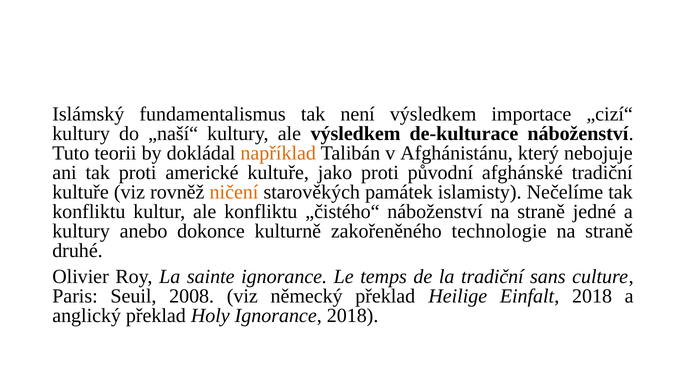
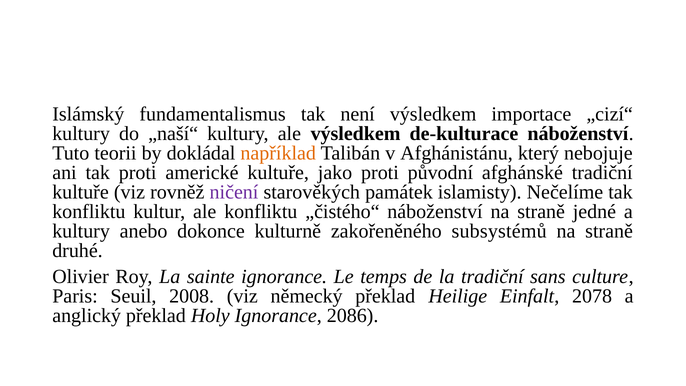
ničení colour: orange -> purple
technologie: technologie -> subsystémů
Einfalt 2018: 2018 -> 2078
Ignorance 2018: 2018 -> 2086
